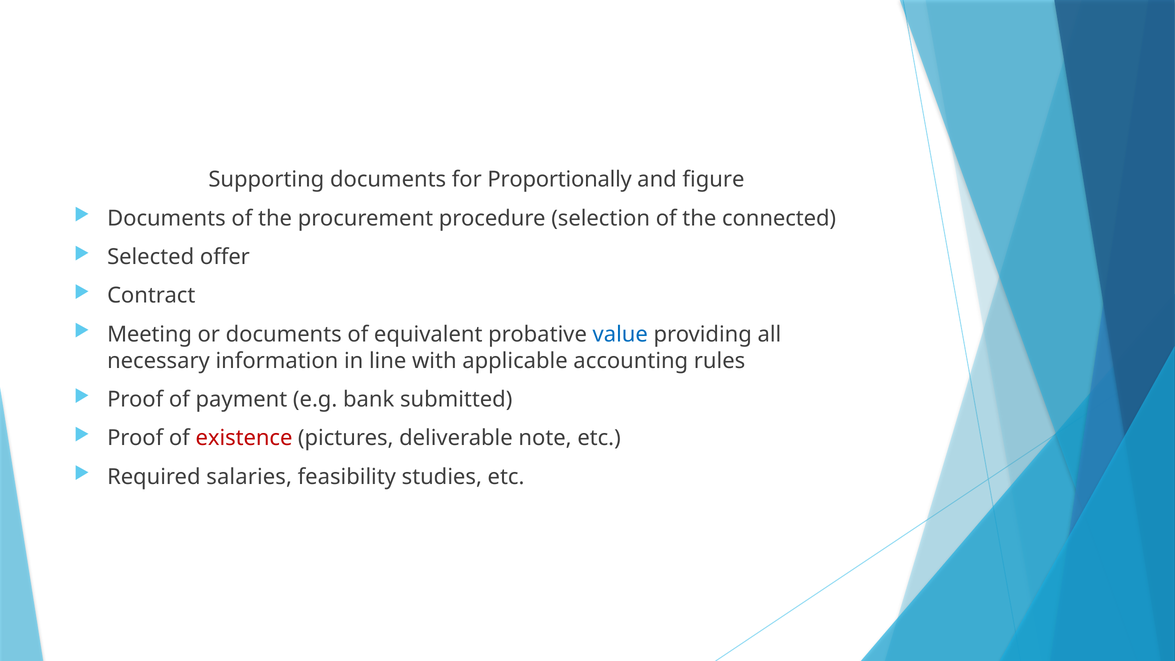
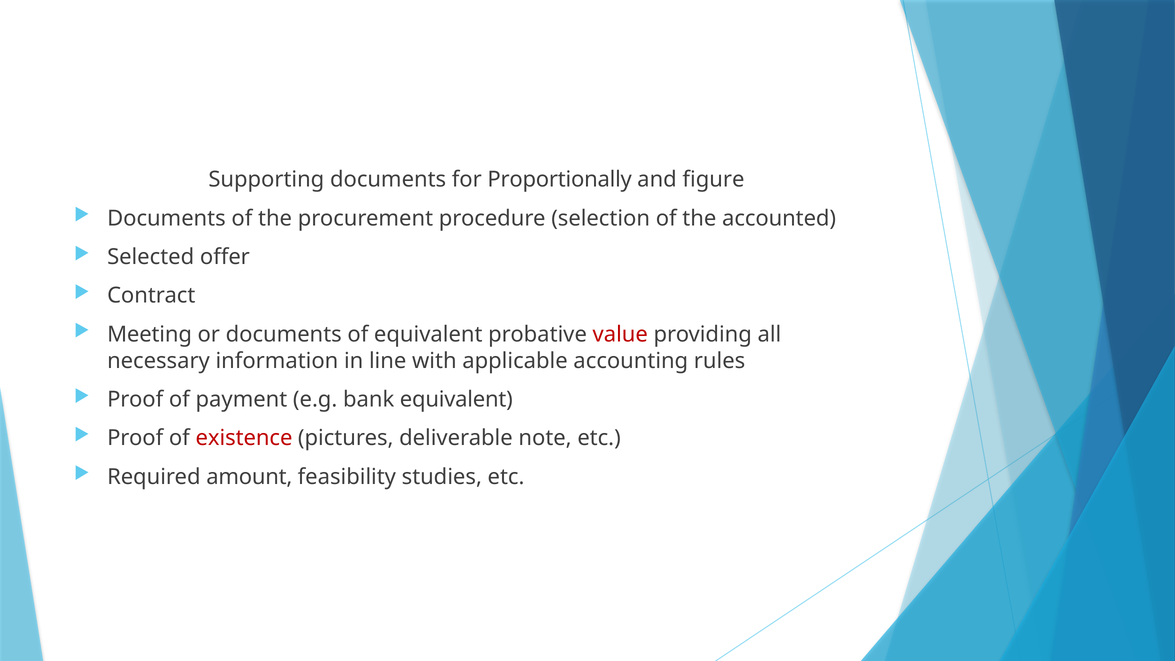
connected: connected -> accounted
value colour: blue -> red
bank submitted: submitted -> equivalent
salaries: salaries -> amount
